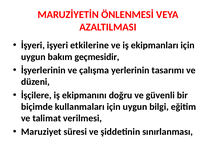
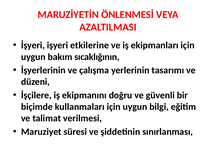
geçmesidir: geçmesidir -> sıcaklığının
